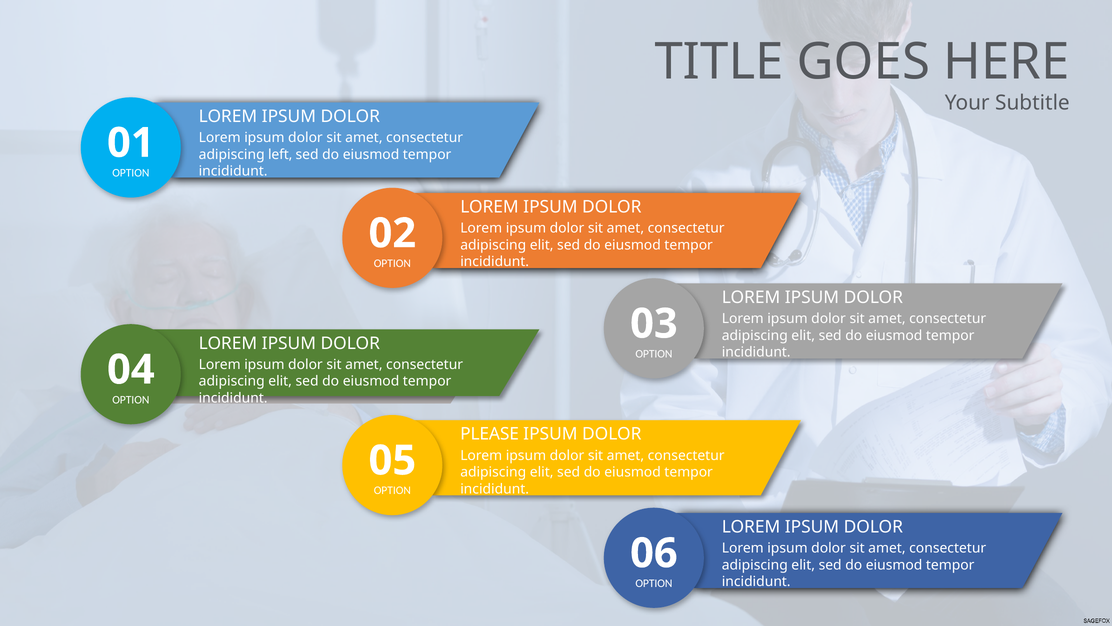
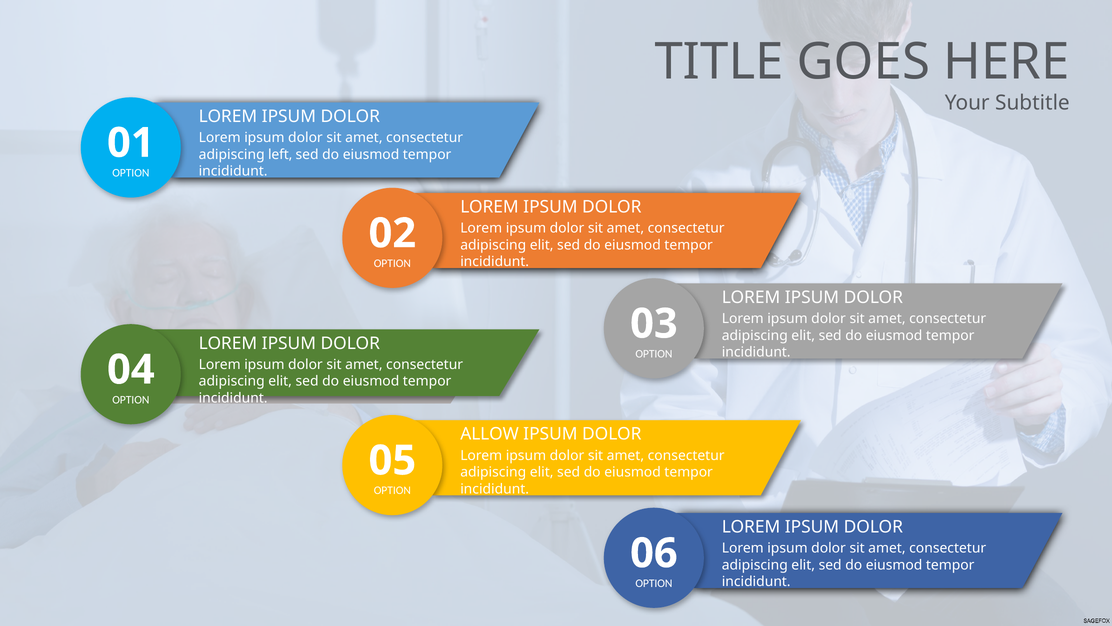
PLEASE: PLEASE -> ALLOW
